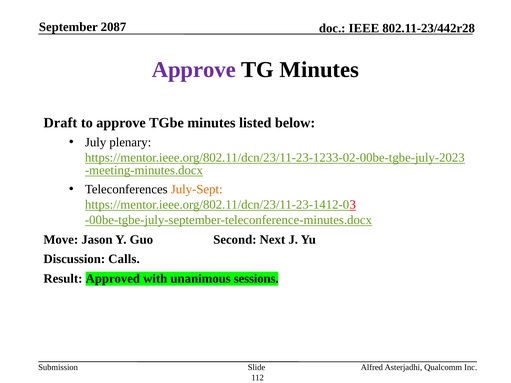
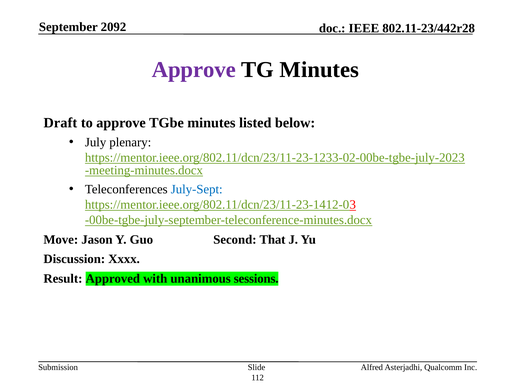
2087: 2087 -> 2092
July-Sept colour: orange -> blue
Next: Next -> That
Calls: Calls -> Xxxx
